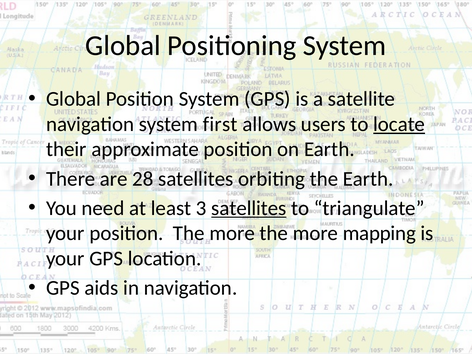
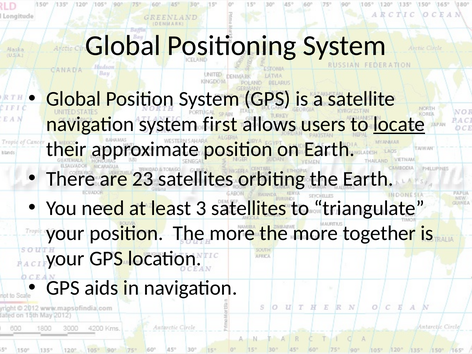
28: 28 -> 23
satellites at (249, 208) underline: present -> none
mapping: mapping -> together
